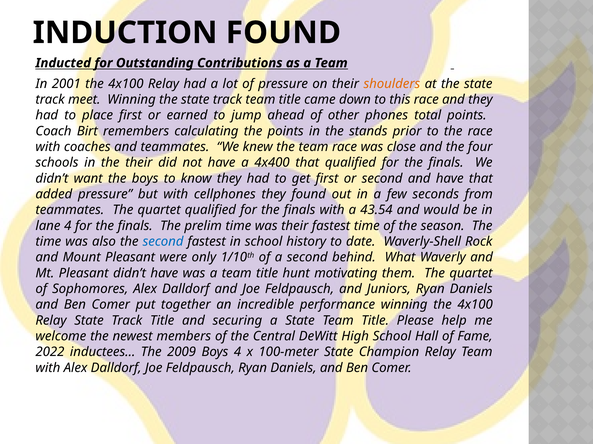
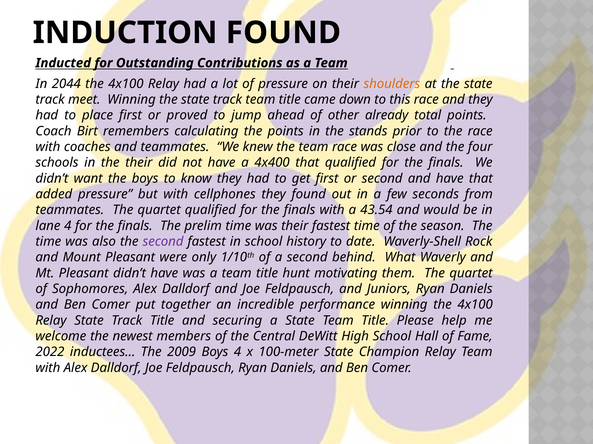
2001: 2001 -> 2044
earned: earned -> proved
phones: phones -> already
second at (163, 242) colour: blue -> purple
